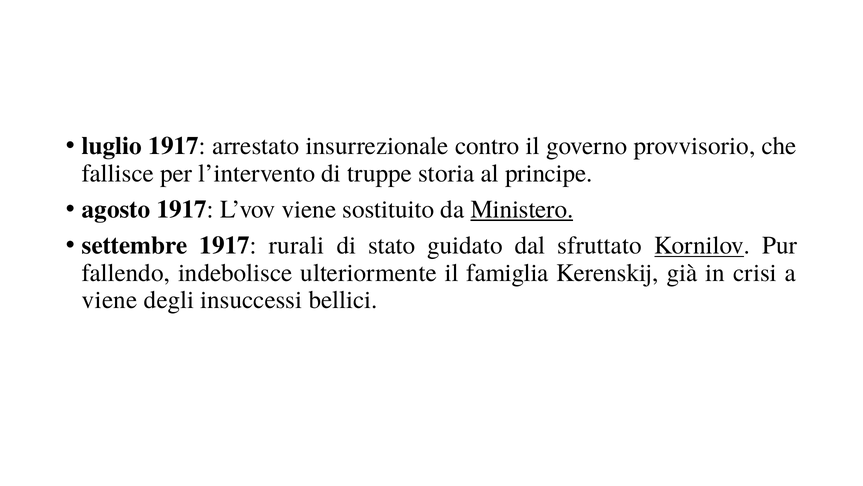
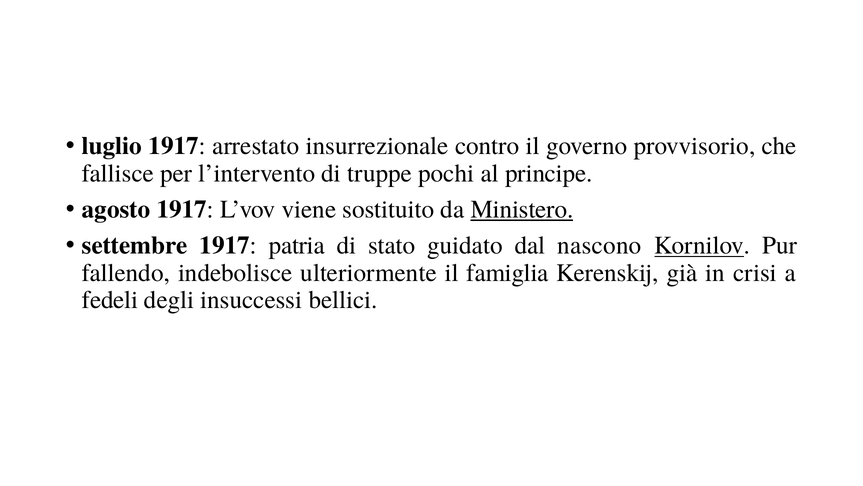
storia: storia -> pochi
rurali: rurali -> patria
sfruttato: sfruttato -> nascono
viene at (110, 300): viene -> fedeli
